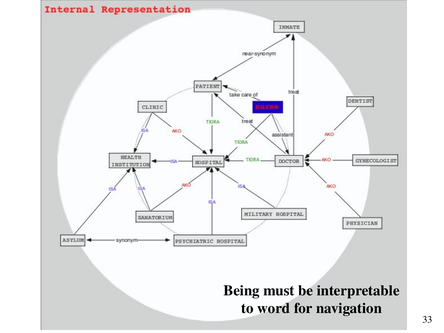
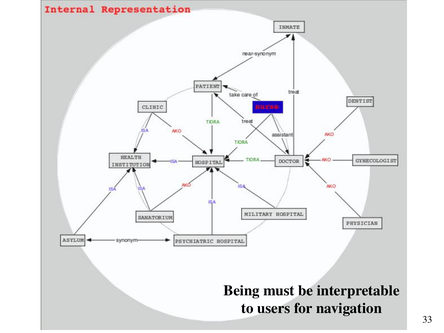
word: word -> users
